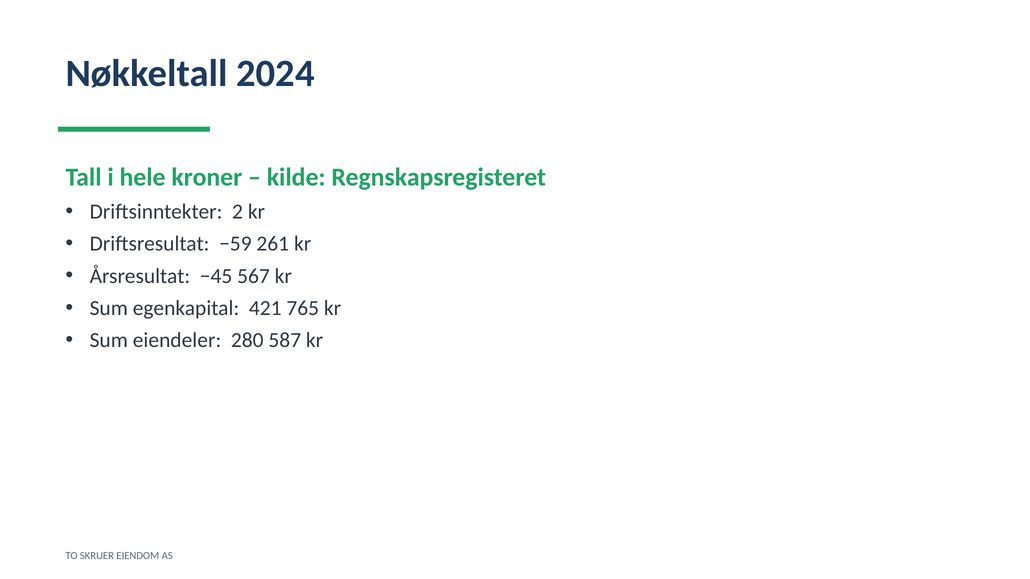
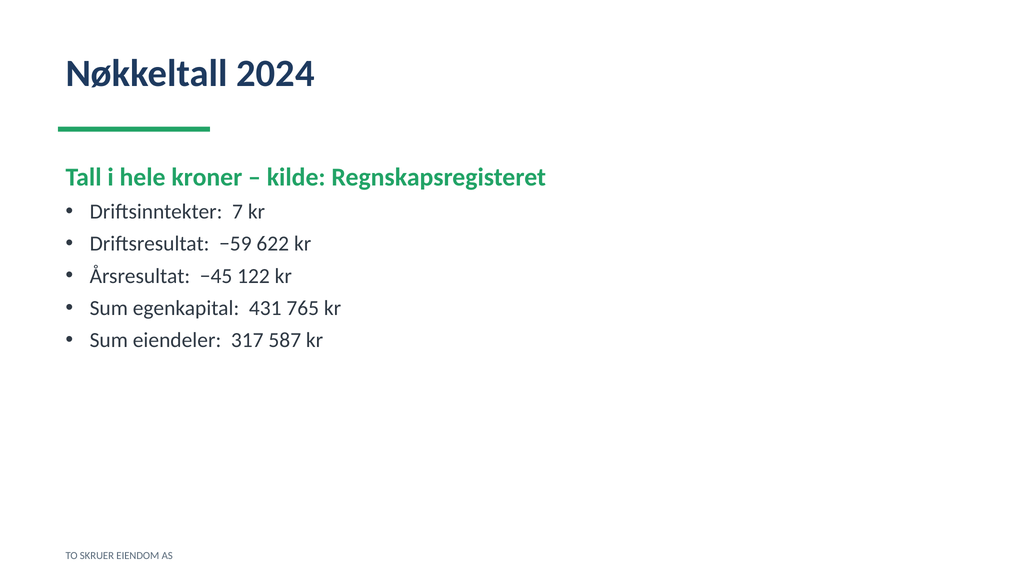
2: 2 -> 7
261: 261 -> 622
567: 567 -> 122
421: 421 -> 431
280: 280 -> 317
